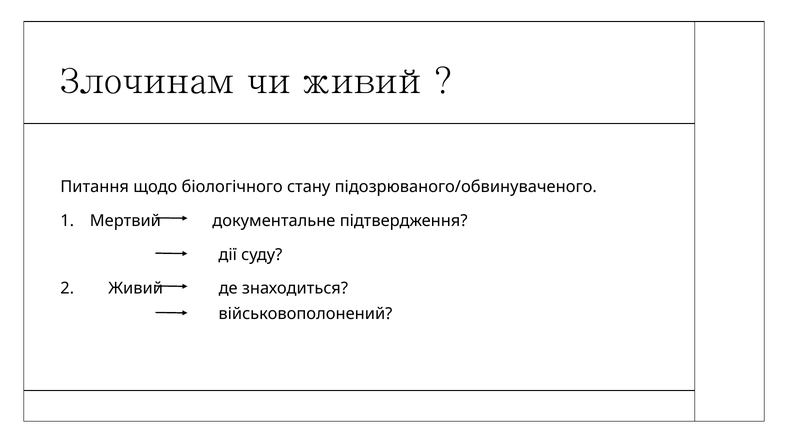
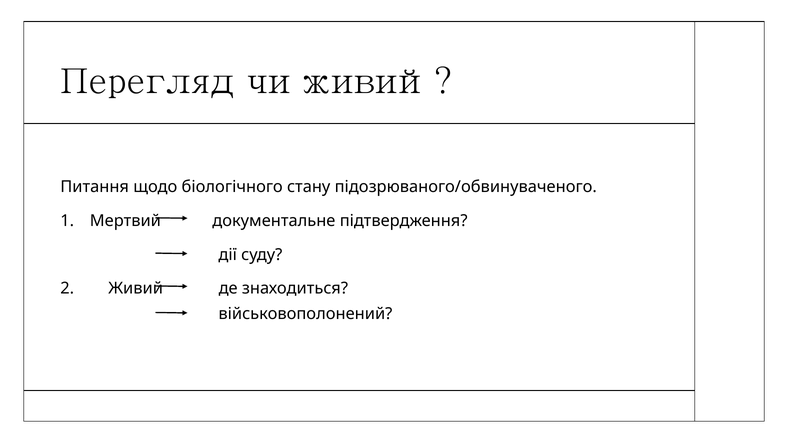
Злочинам: Злочинам -> Перегляд
